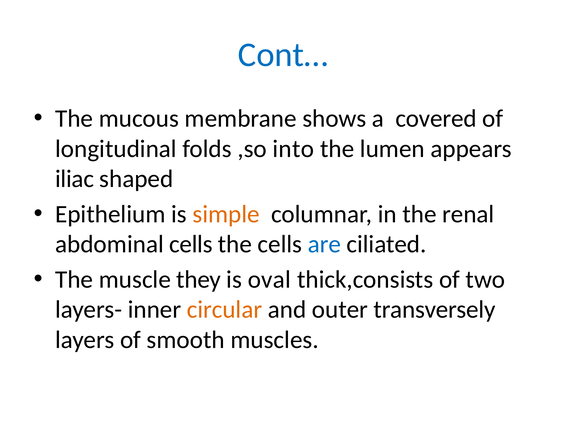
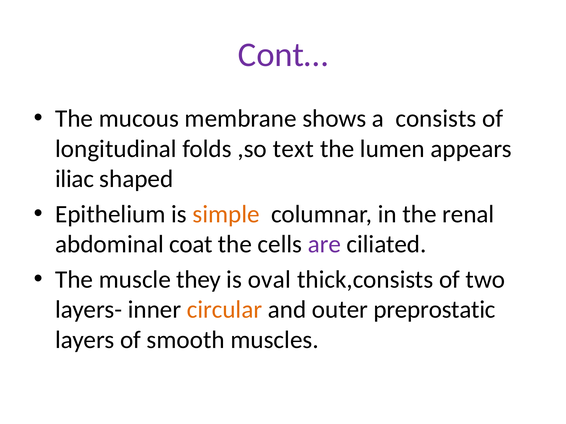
Cont… colour: blue -> purple
covered: covered -> consists
into: into -> text
abdominal cells: cells -> coat
are colour: blue -> purple
transversely: transversely -> preprostatic
